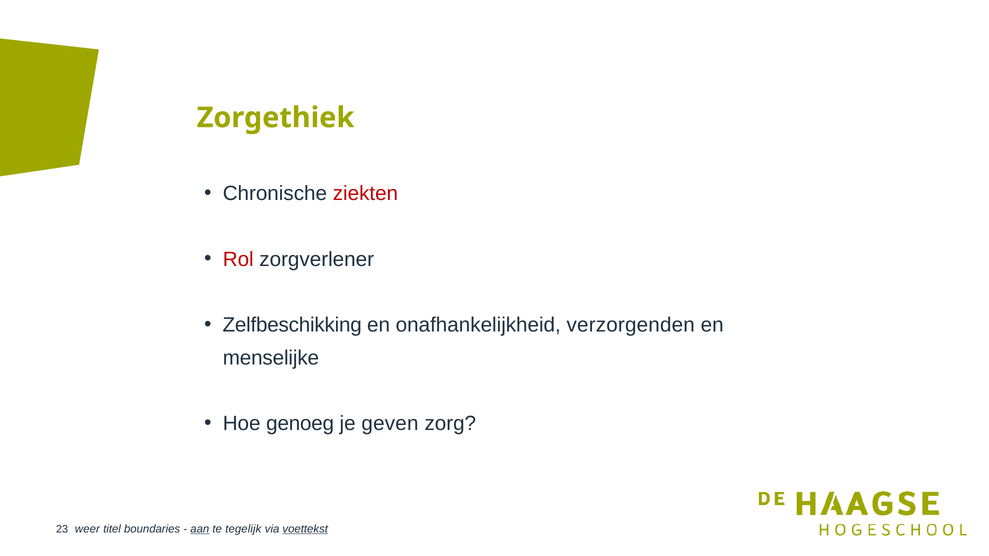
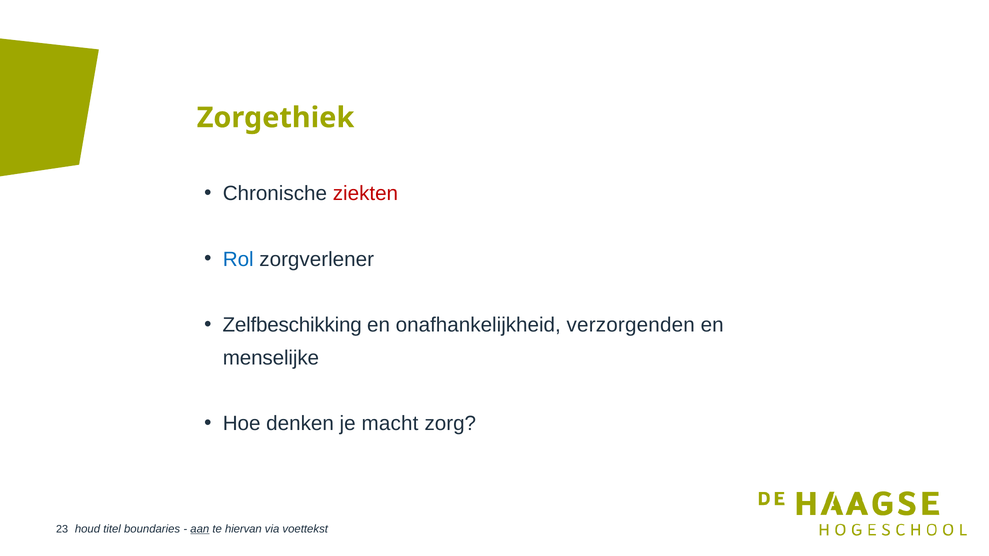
Rol colour: red -> blue
genoeg: genoeg -> denken
geven: geven -> macht
weer: weer -> houd
tegelijk: tegelijk -> hiervan
voettekst underline: present -> none
